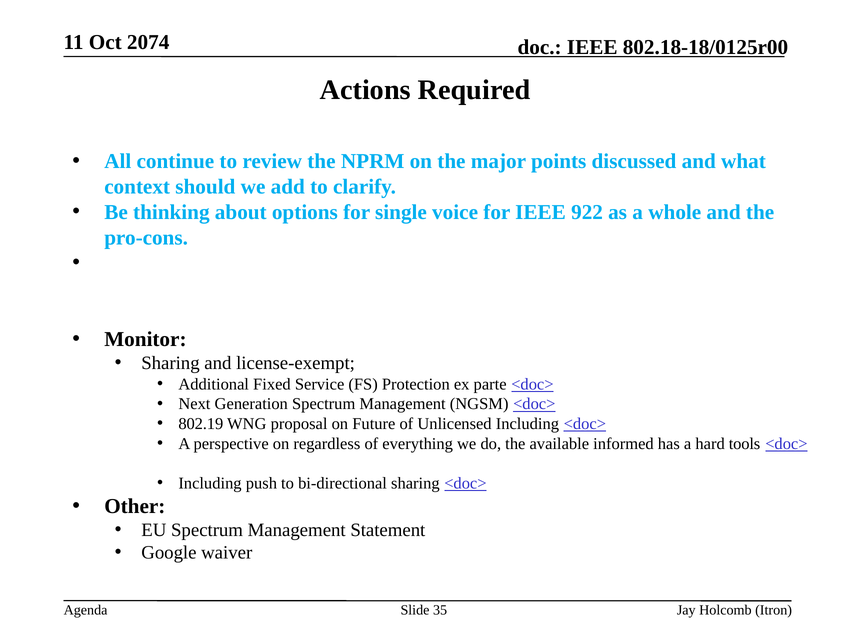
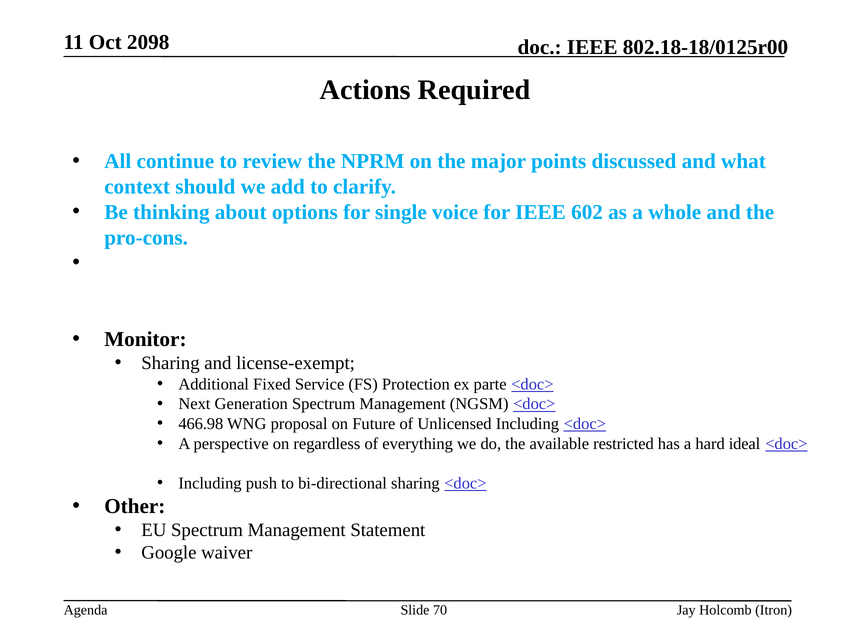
2074: 2074 -> 2098
922: 922 -> 602
802.19: 802.19 -> 466.98
informed: informed -> restricted
tools: tools -> ideal
35: 35 -> 70
